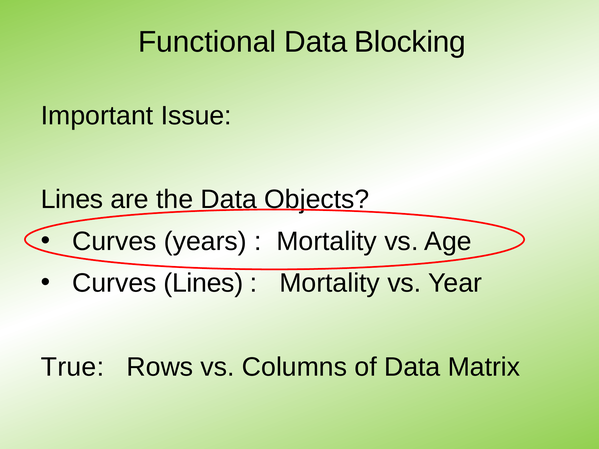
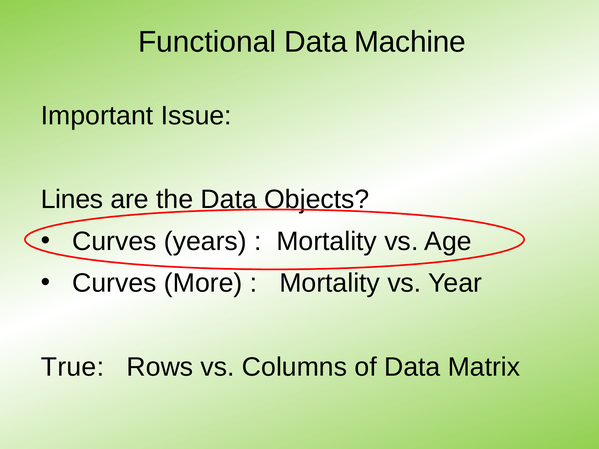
Blocking: Blocking -> Machine
Curves Lines: Lines -> More
